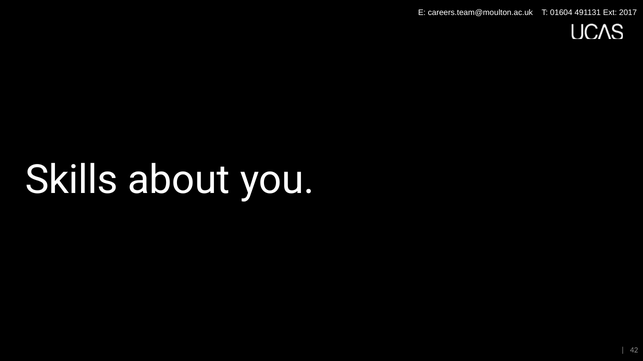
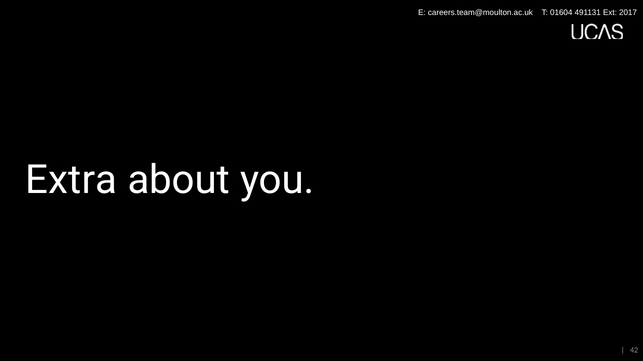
Skills: Skills -> Extra
